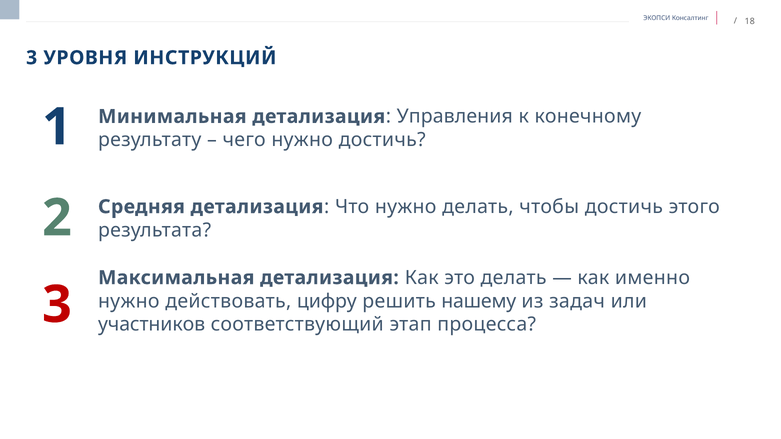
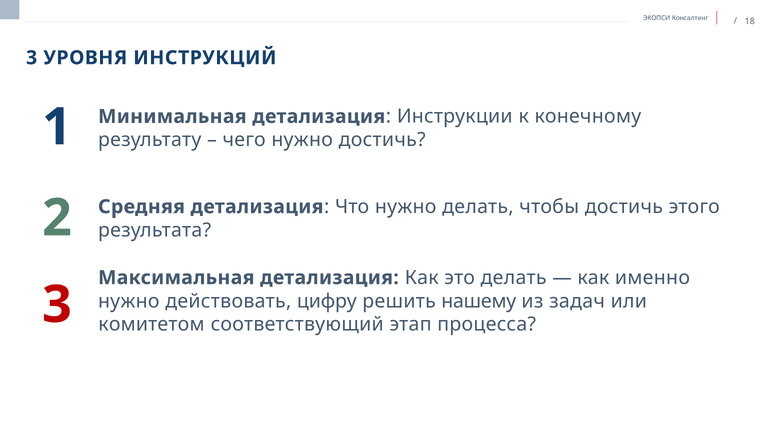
Управления: Управления -> Инструкции
участников: участников -> комитетом
